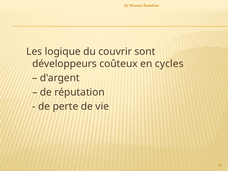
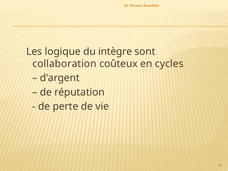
couvrir: couvrir -> intègre
développeurs: développeurs -> collaboration
